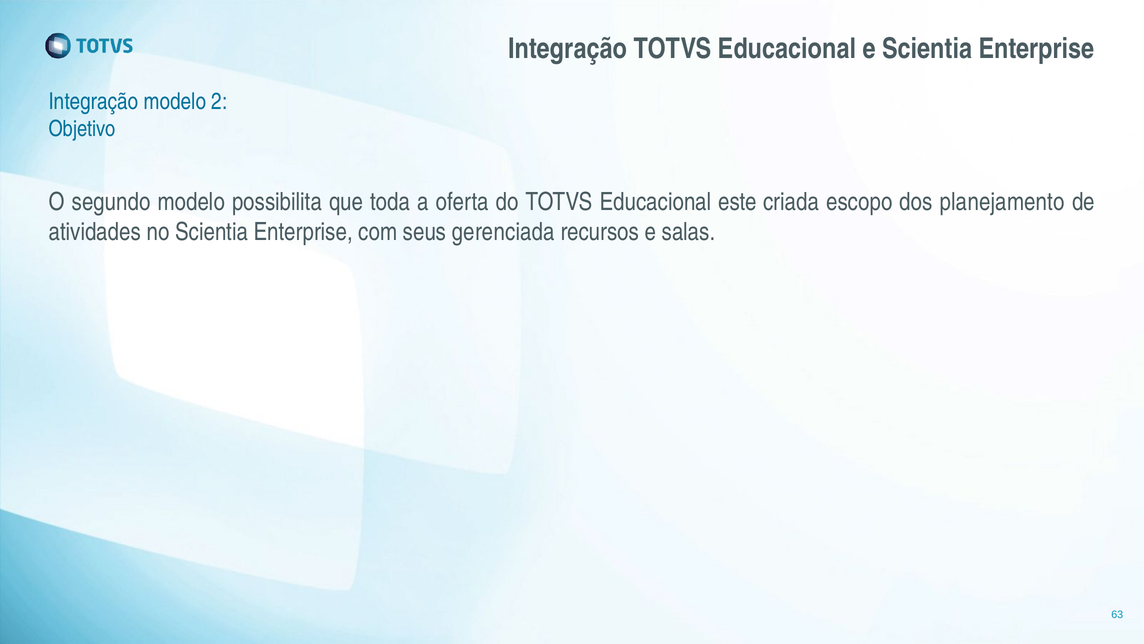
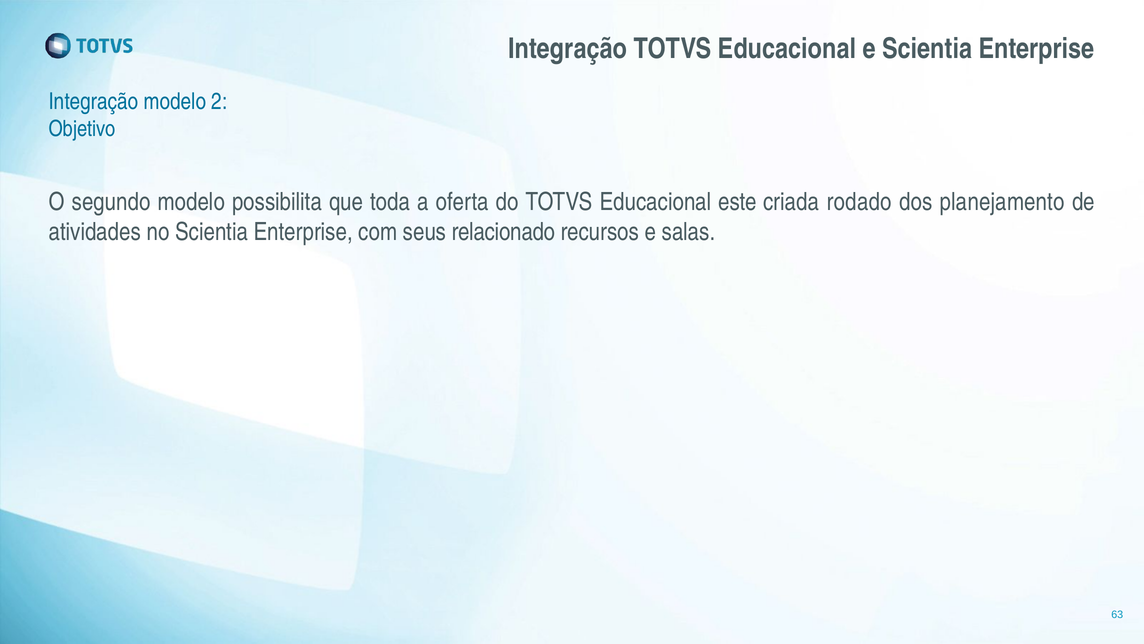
escopo: escopo -> rodado
gerenciada: gerenciada -> relacionado
